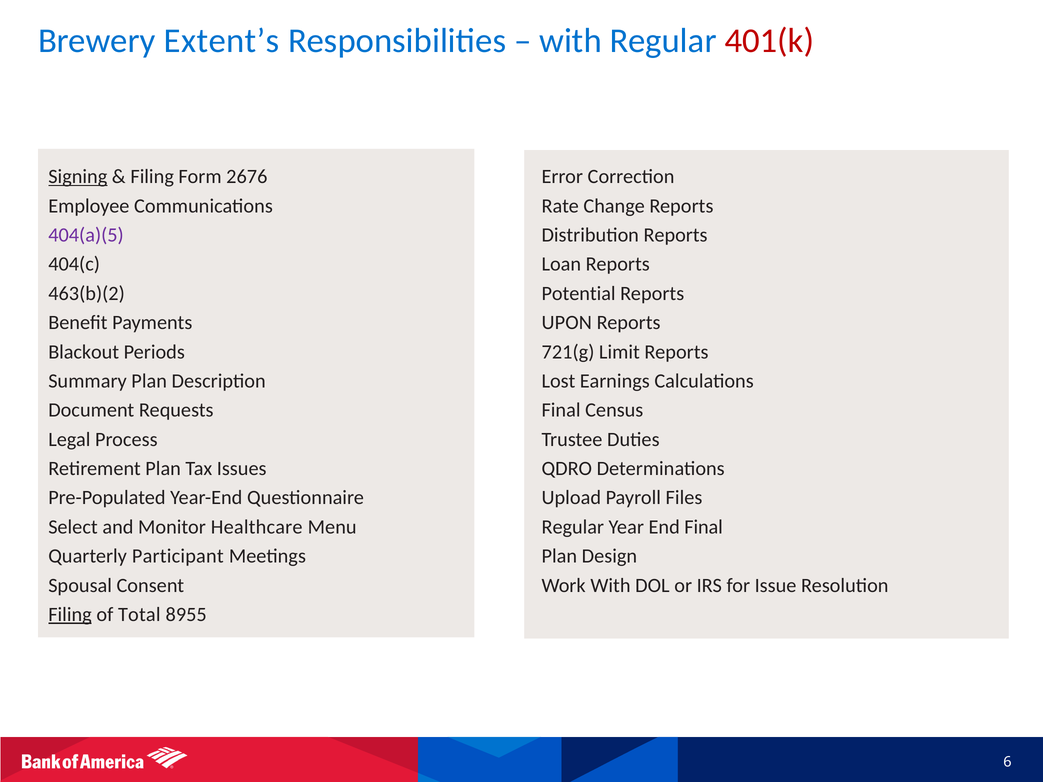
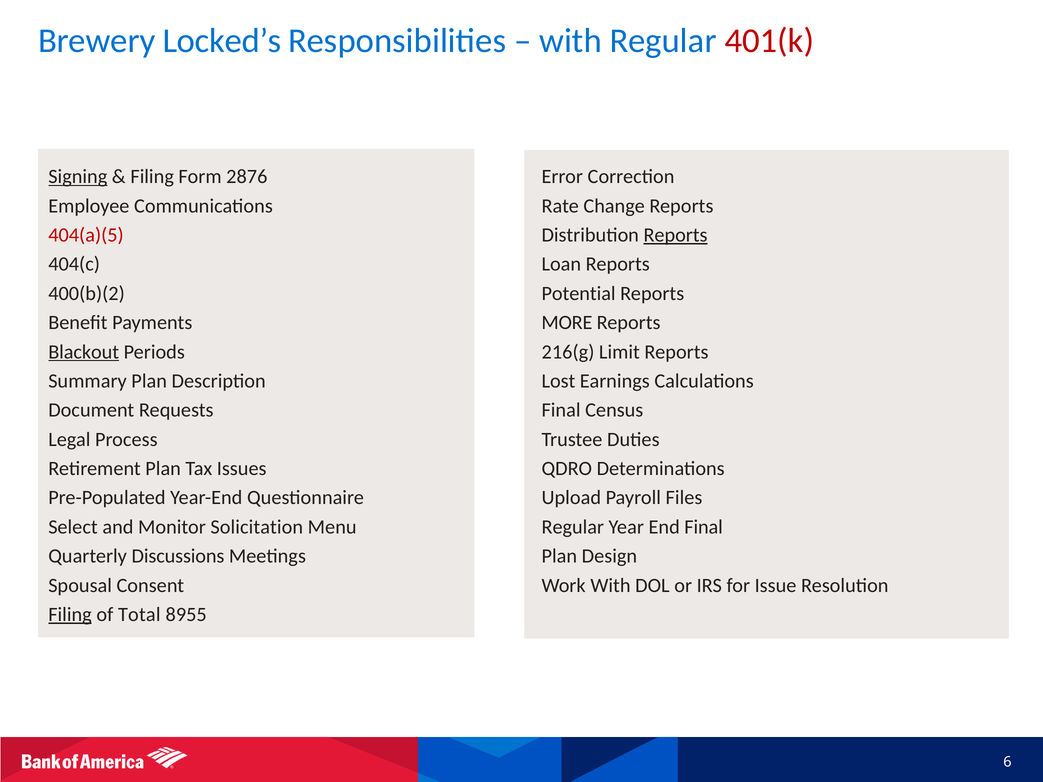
Extent’s: Extent’s -> Locked’s
2676: 2676 -> 2876
404(a)(5 colour: purple -> red
Reports at (676, 235) underline: none -> present
463(b)(2: 463(b)(2 -> 400(b)(2
UPON: UPON -> MORE
Blackout underline: none -> present
721(g: 721(g -> 216(g
Healthcare: Healthcare -> Solicitation
Participant: Participant -> Discussions
